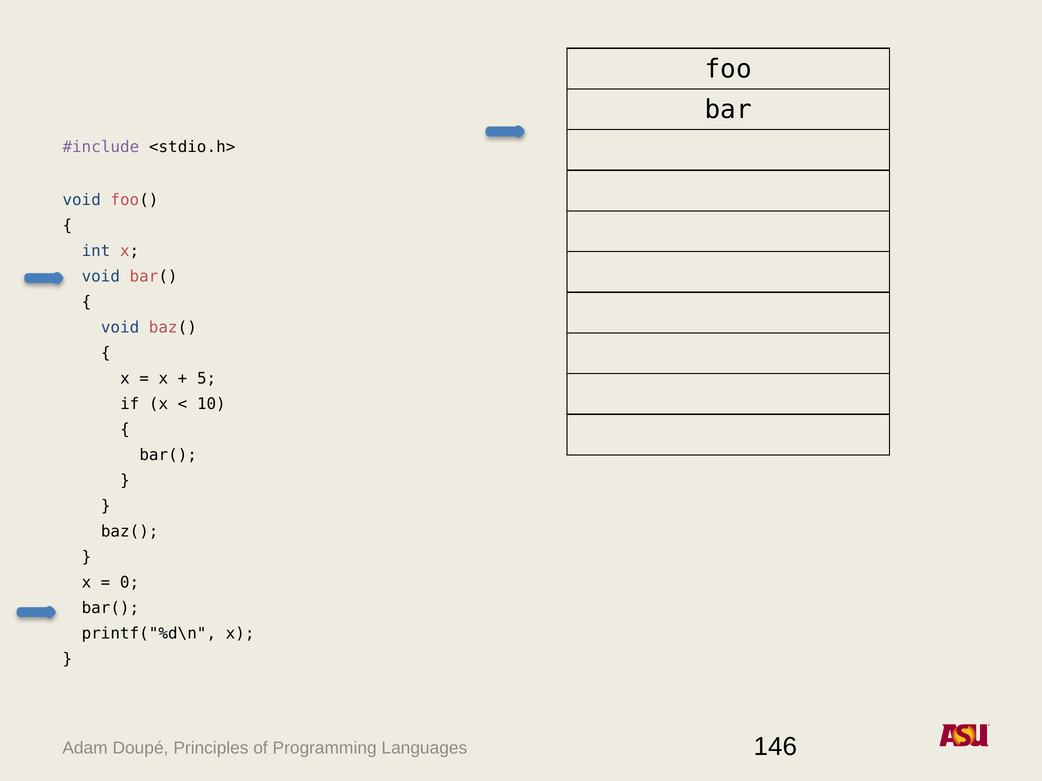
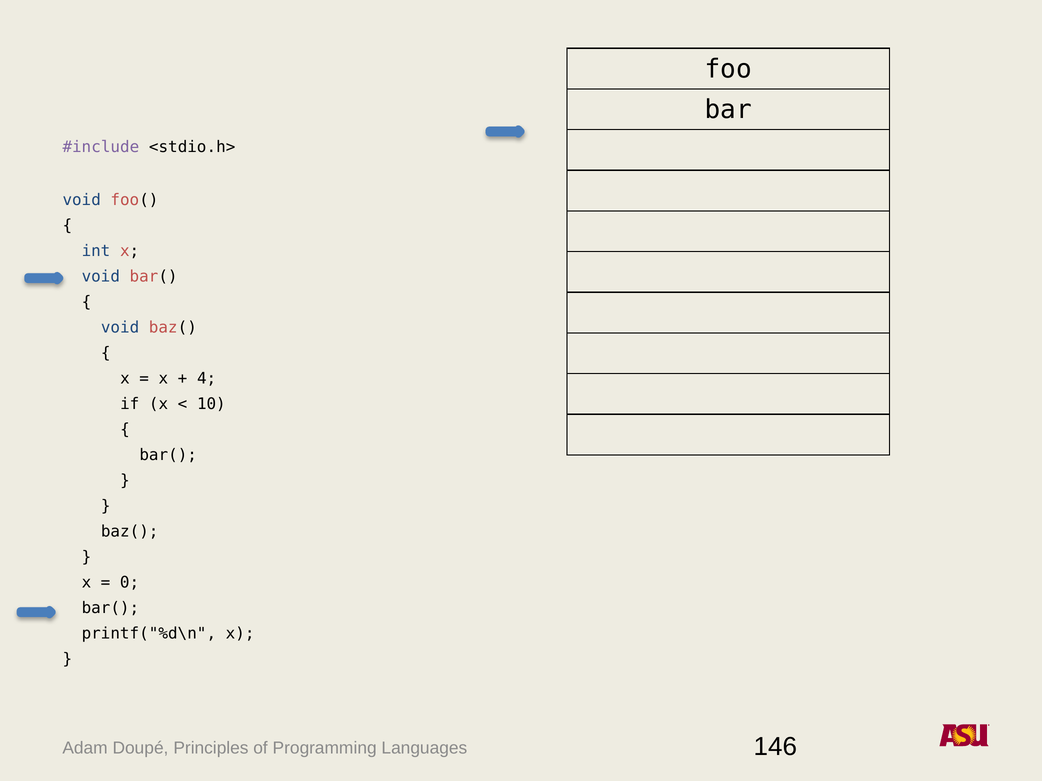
5: 5 -> 4
